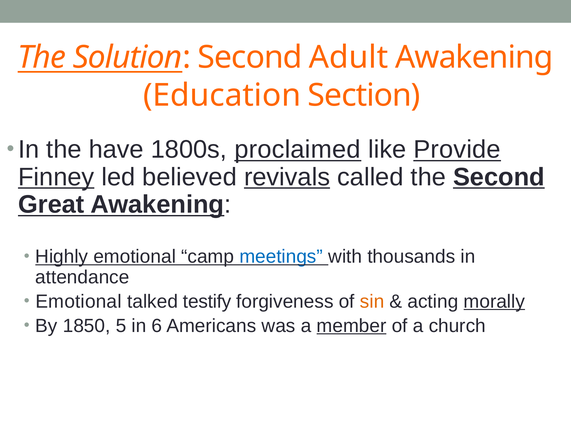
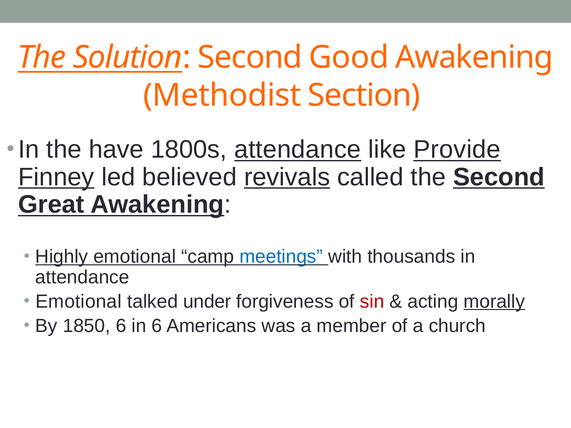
Adult: Adult -> Good
Education: Education -> Methodist
1800s proclaimed: proclaimed -> attendance
testify: testify -> under
sin colour: orange -> red
1850 5: 5 -> 6
member underline: present -> none
